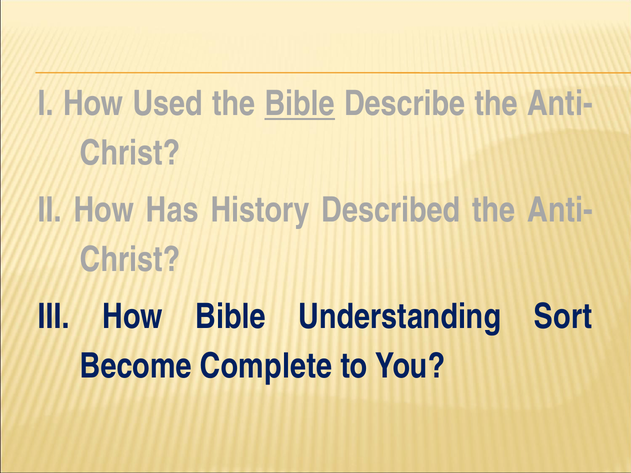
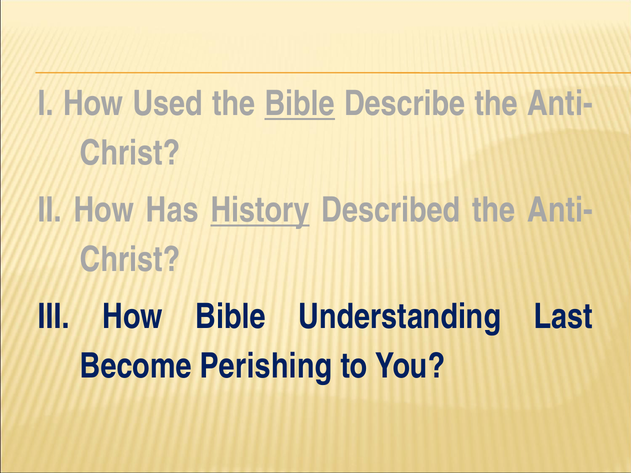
History underline: none -> present
Sort: Sort -> Last
Complete: Complete -> Perishing
